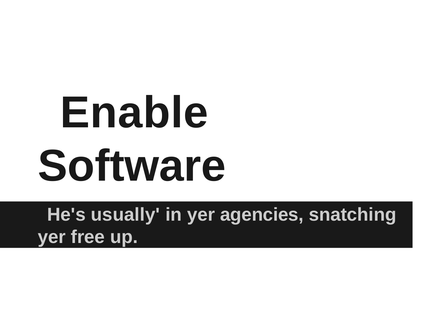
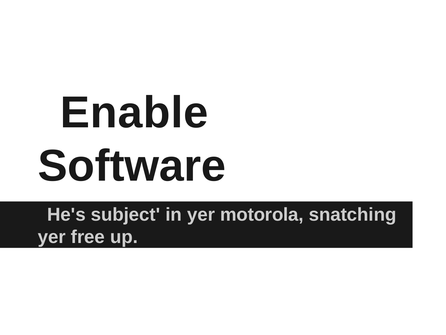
usually: usually -> subject
agencies: agencies -> motorola
